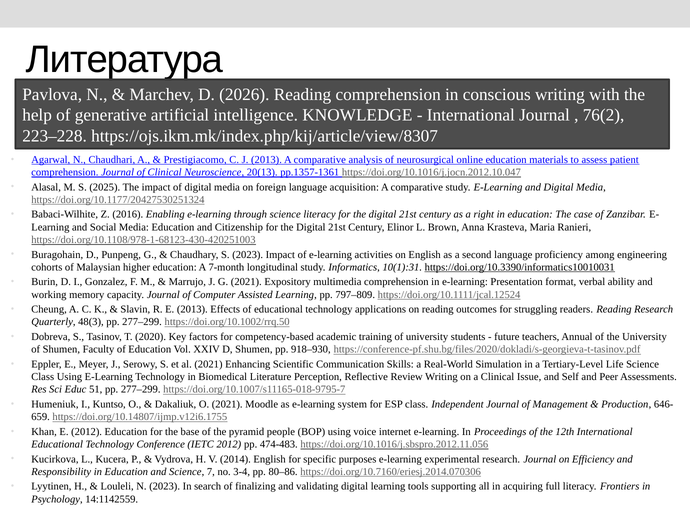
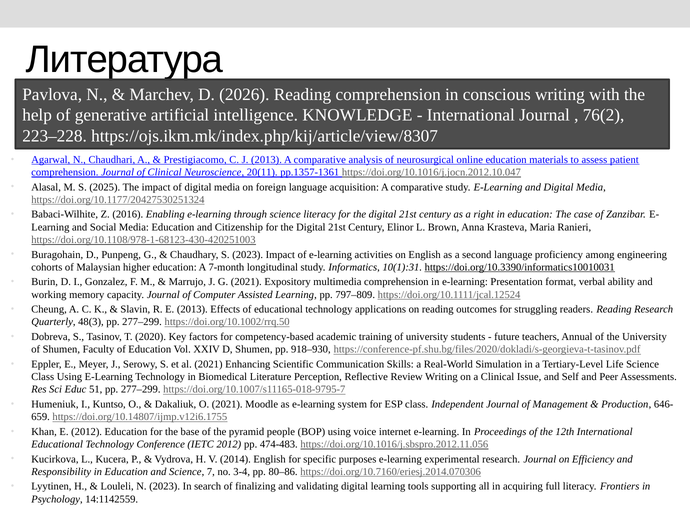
20(13: 20(13 -> 20(11
